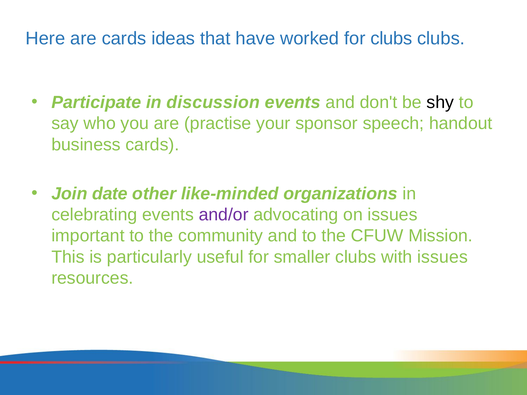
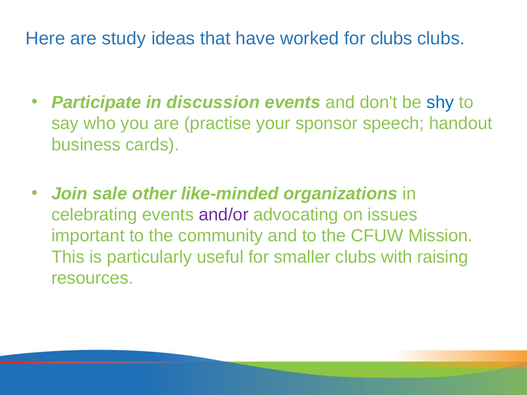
are cards: cards -> study
shy colour: black -> blue
date: date -> sale
with issues: issues -> raising
